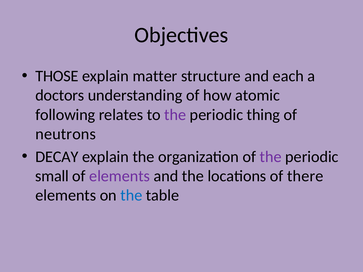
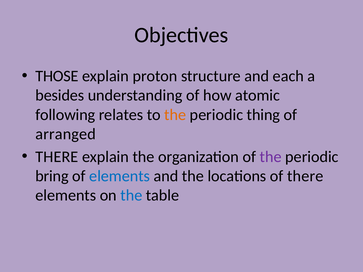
matter: matter -> proton
doctors: doctors -> besides
the at (175, 115) colour: purple -> orange
neutrons: neutrons -> arranged
DECAY at (57, 157): DECAY -> THERE
small: small -> bring
elements at (120, 176) colour: purple -> blue
